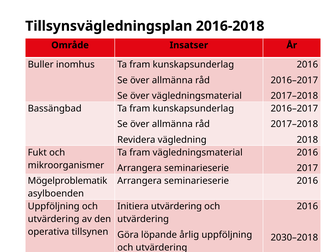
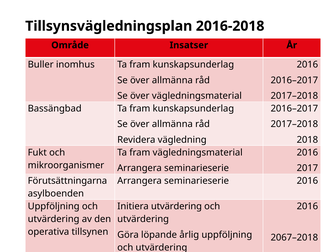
Mögelproblematik: Mögelproblematik -> Förutsättningarna
2030–2018: 2030–2018 -> 2067–2018
